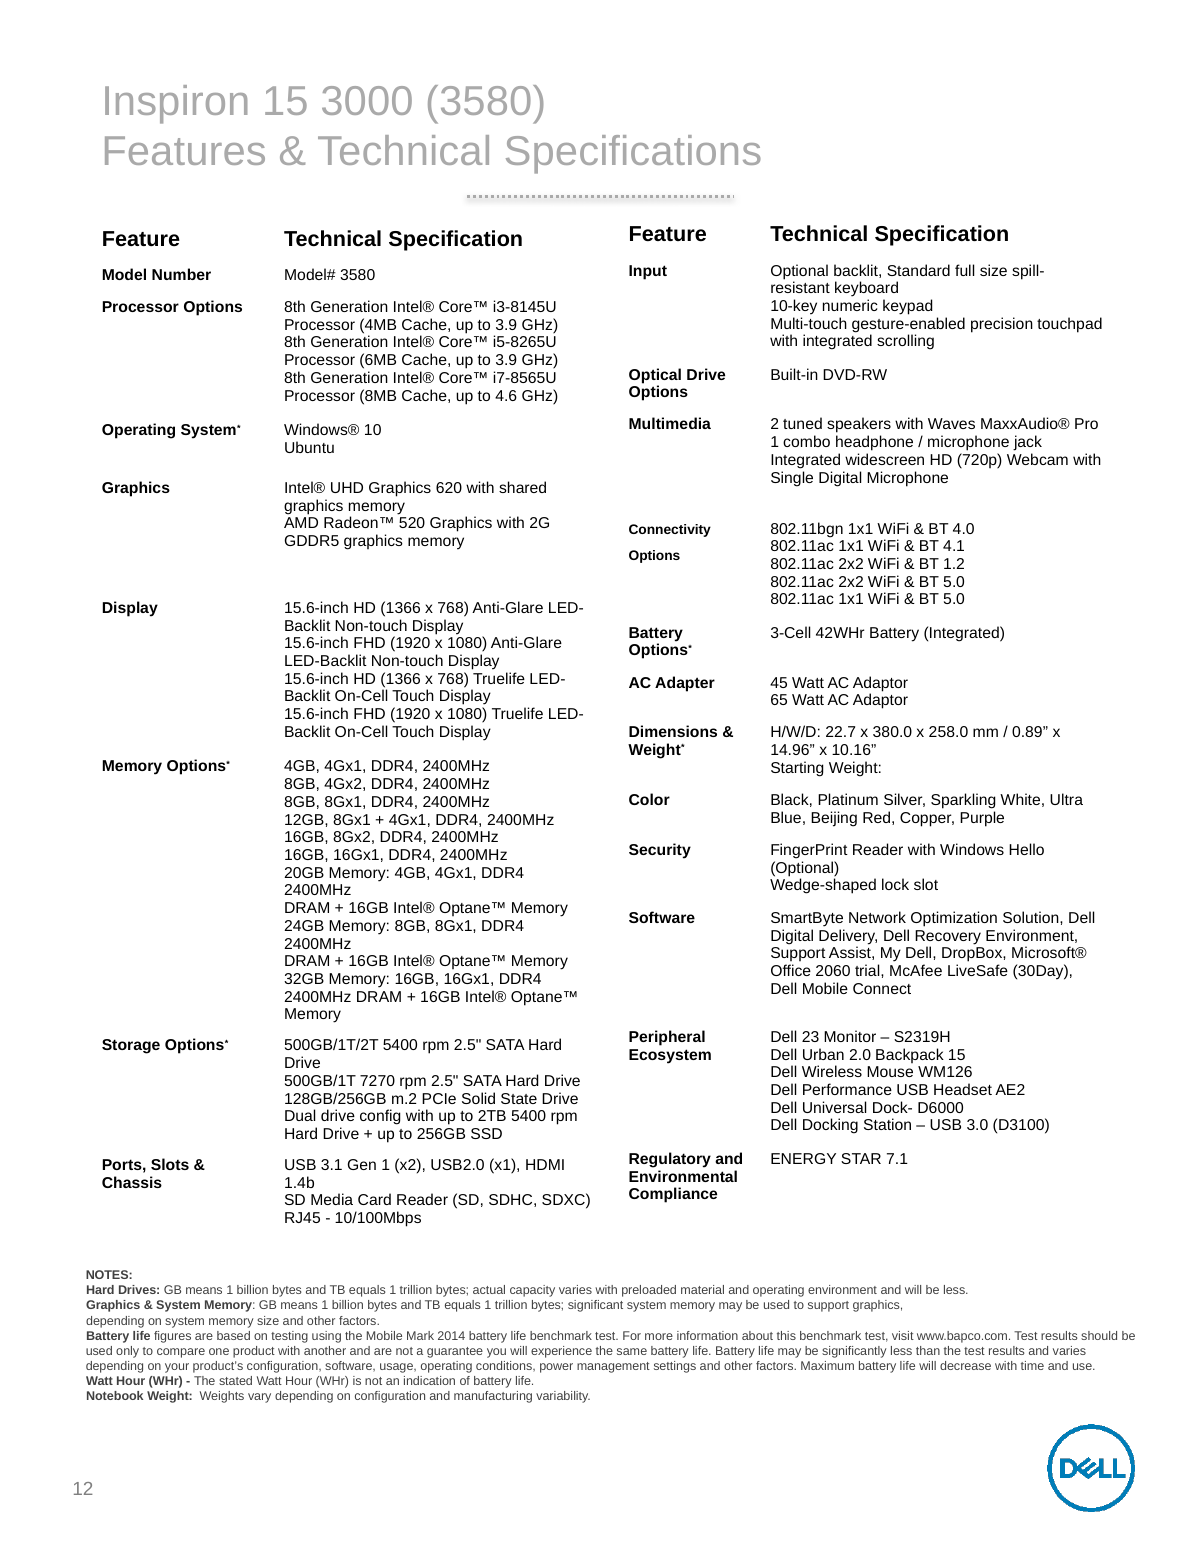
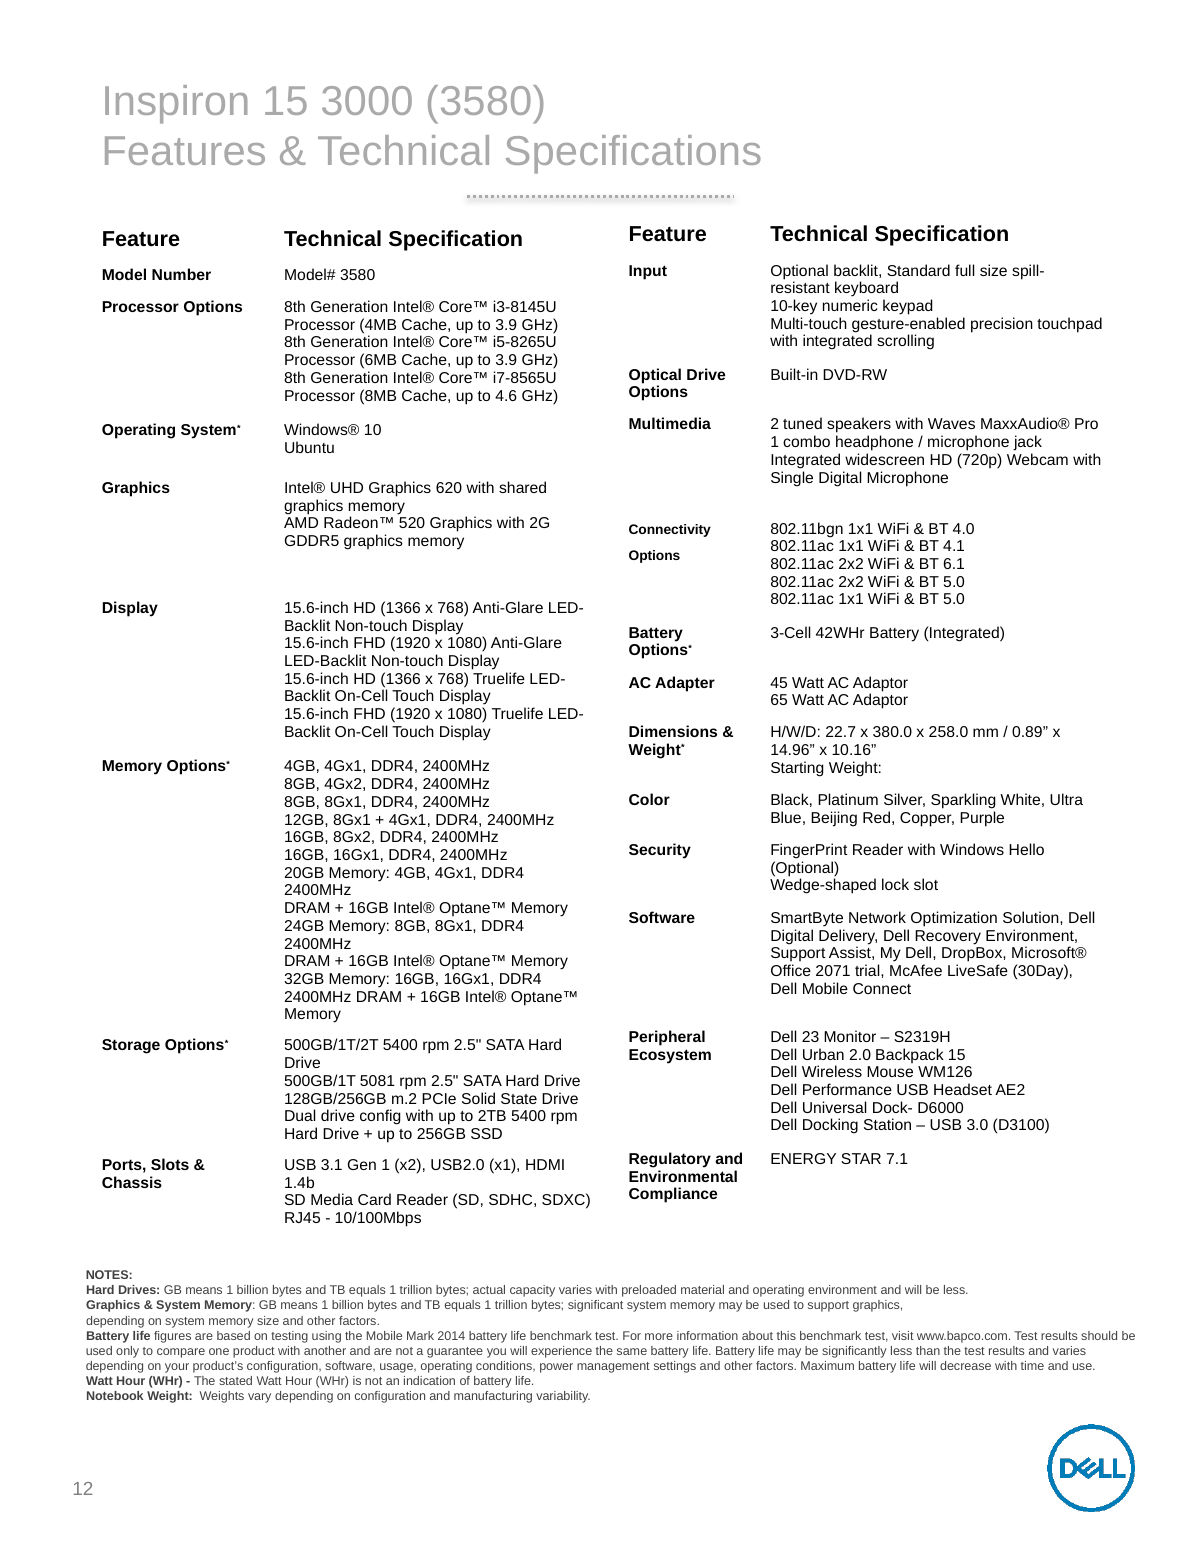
1.2: 1.2 -> 6.1
2060: 2060 -> 2071
7270: 7270 -> 5081
